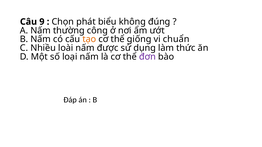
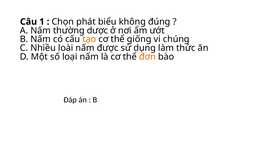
9: 9 -> 1
công: công -> dược
chuẩn: chuẩn -> chúng
đơn colour: purple -> orange
